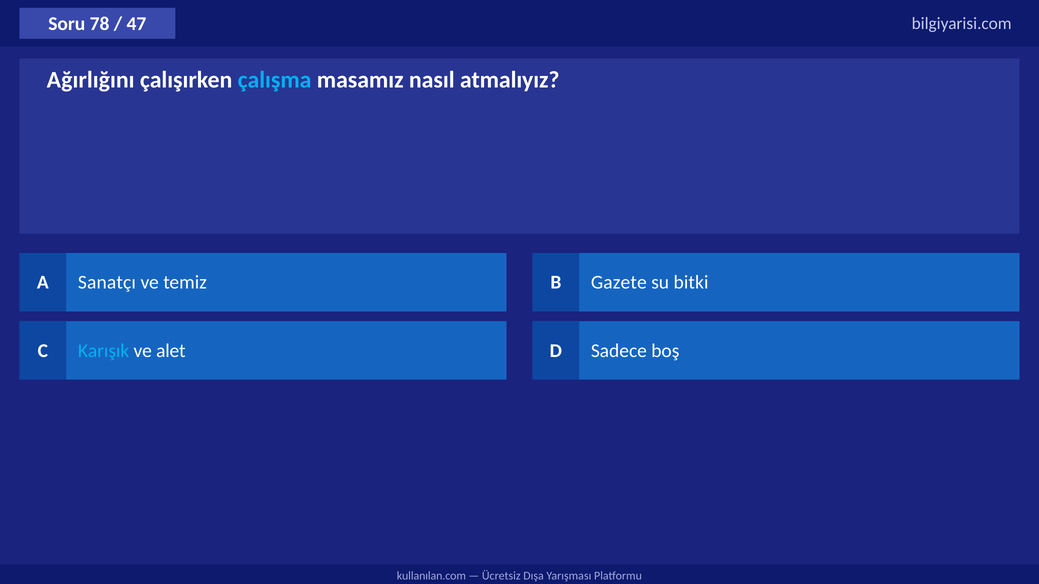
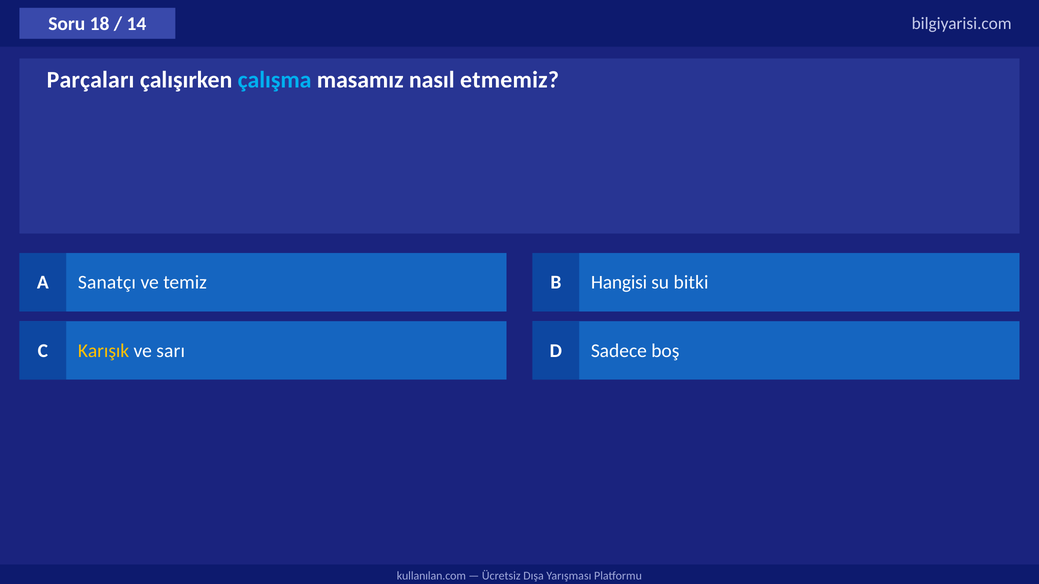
78: 78 -> 18
47: 47 -> 14
Ağırlığını: Ağırlığını -> Parçaları
atmalıyız: atmalıyız -> etmemiz
Gazete: Gazete -> Hangisi
Karışık colour: light blue -> yellow
alet: alet -> sarı
